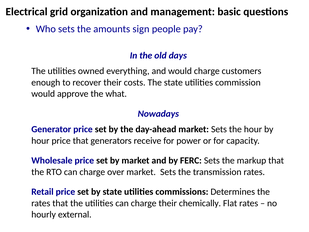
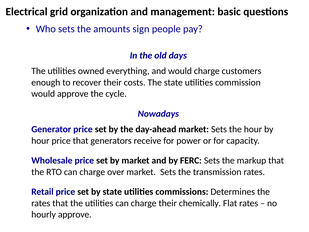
what: what -> cycle
hourly external: external -> approve
